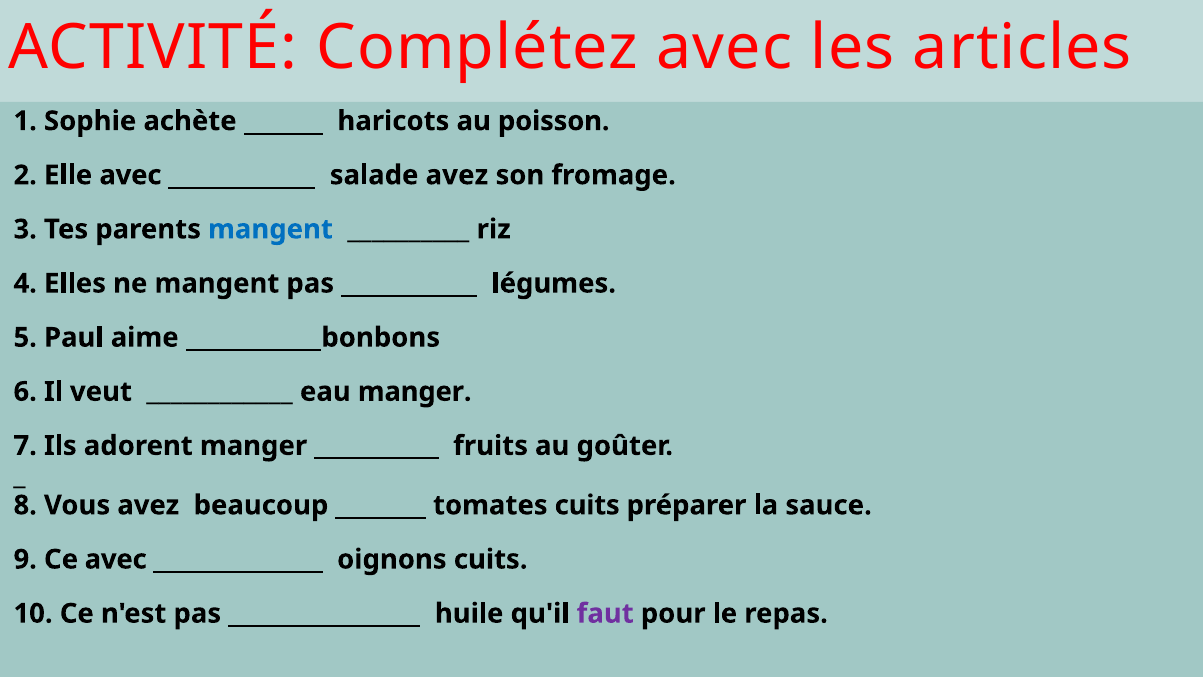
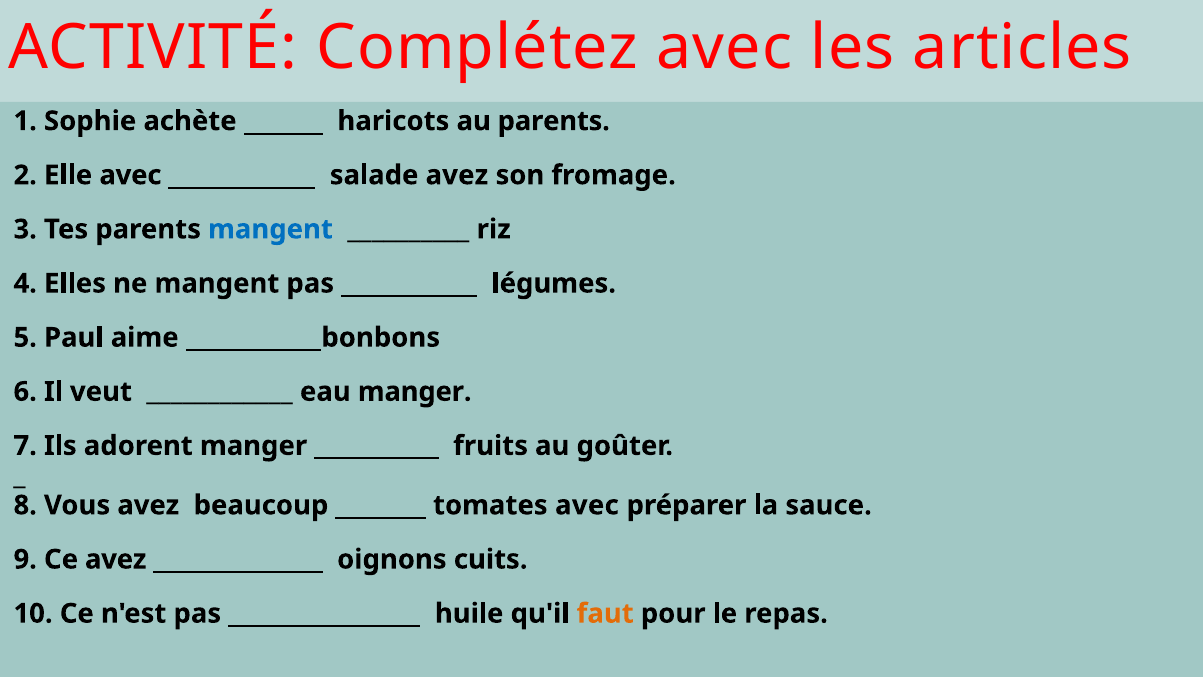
au poisson: poisson -> parents
tomates cuits: cuits -> avec
Ce avec: avec -> avez
faut colour: purple -> orange
